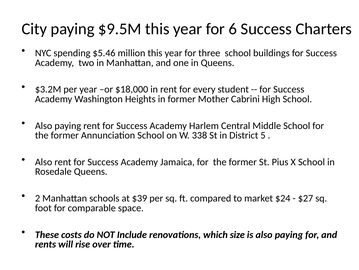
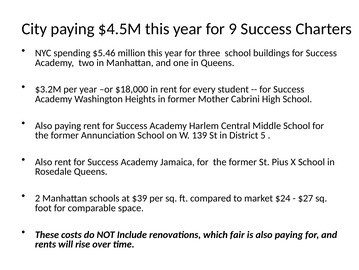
$9.5M: $9.5M -> $4.5M
6: 6 -> 9
338: 338 -> 139
size: size -> fair
